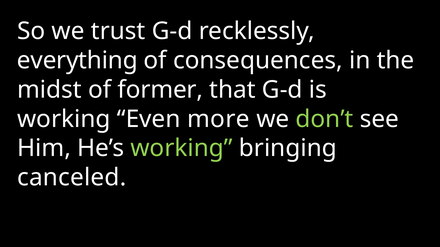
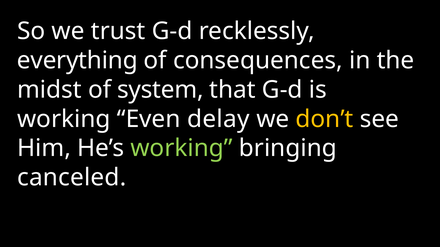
former: former -> system
more: more -> delay
don’t colour: light green -> yellow
